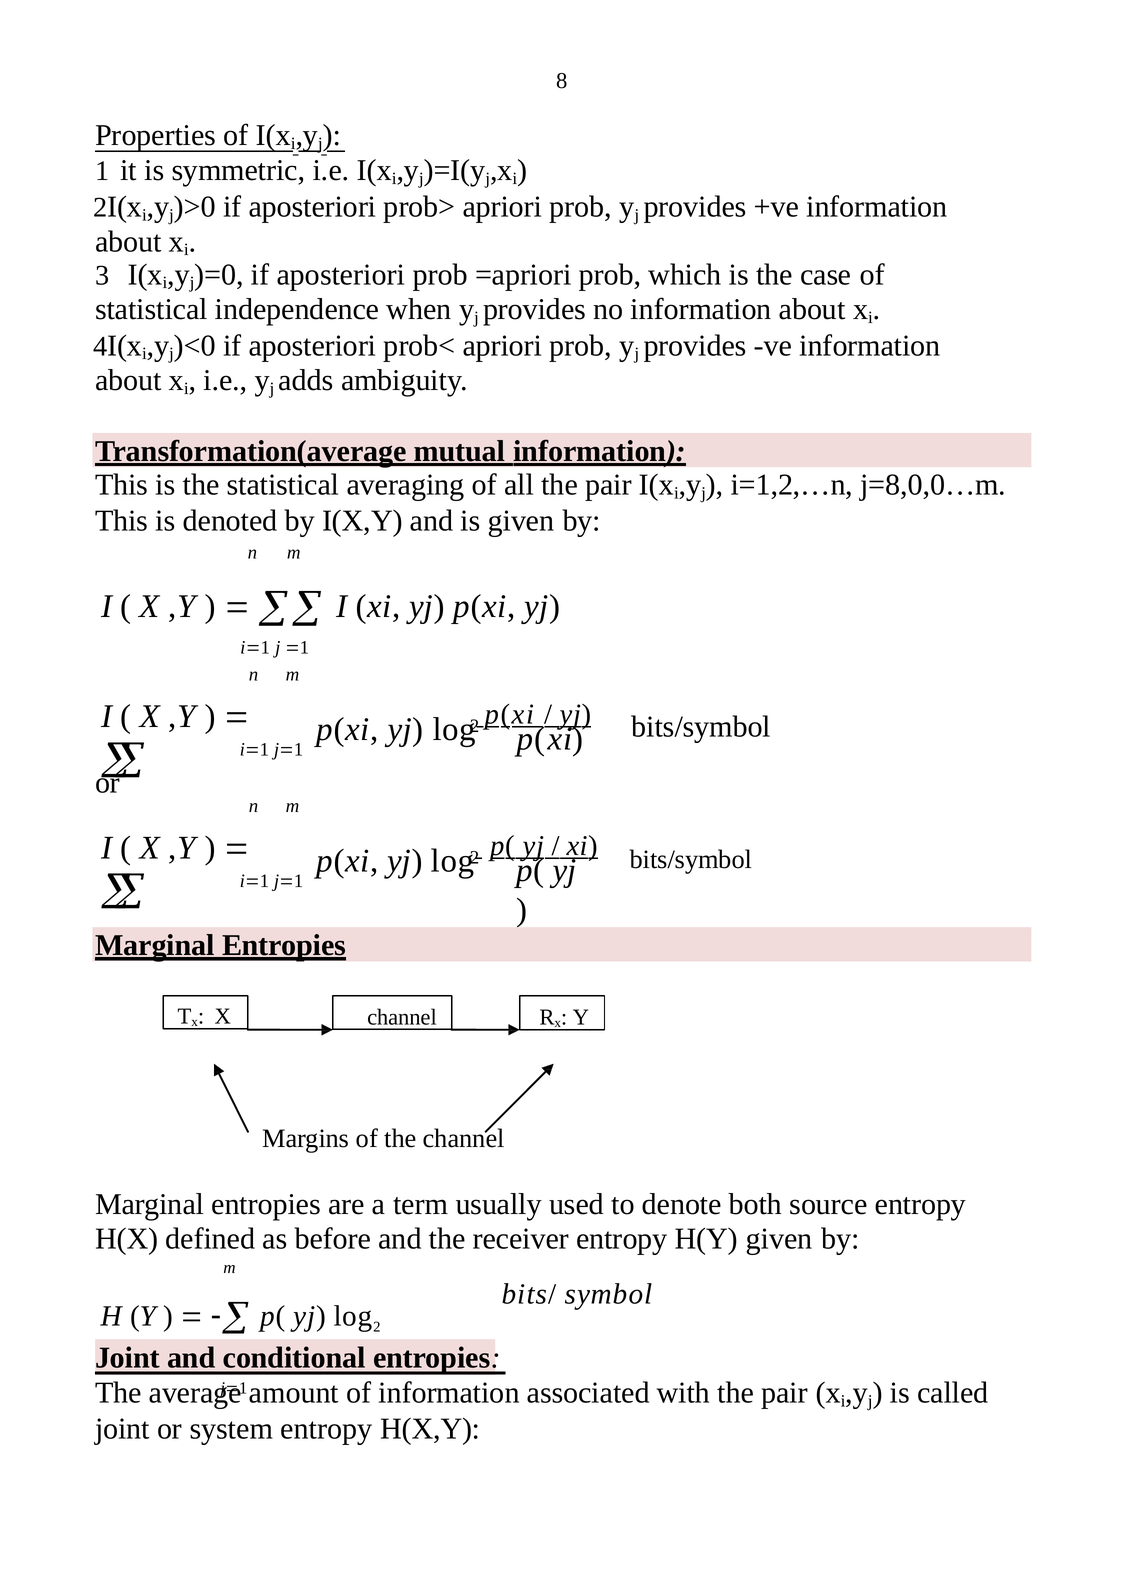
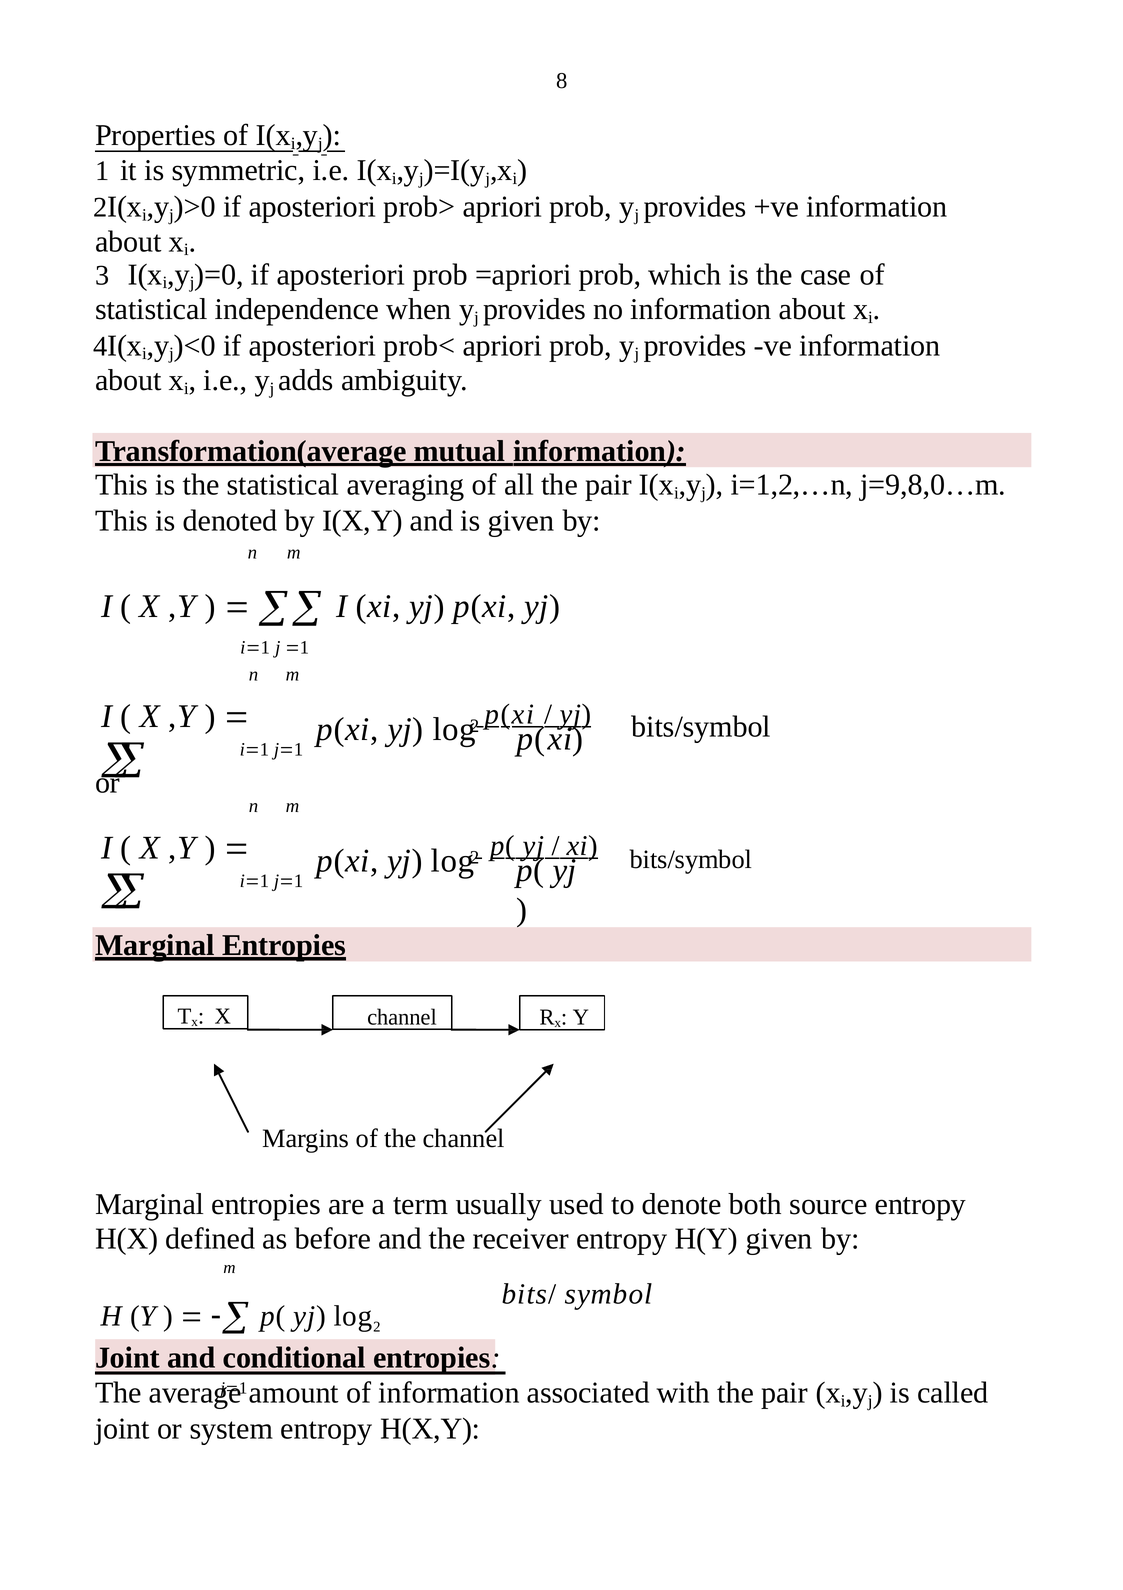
j=8,0,0…m: j=8,0,0…m -> j=9,8,0…m
